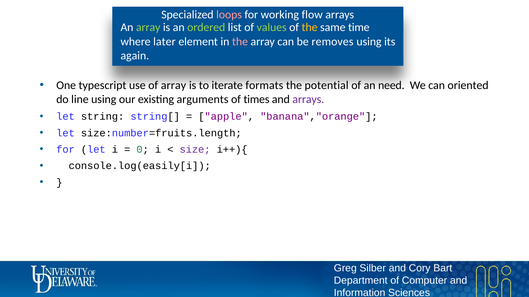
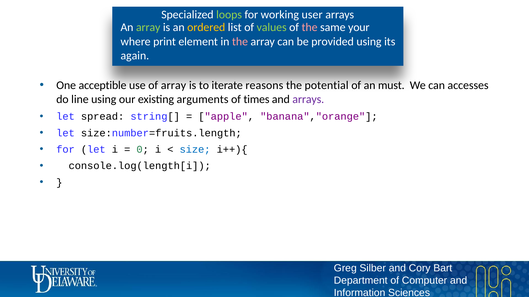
loops colour: pink -> light green
flow: flow -> user
ordered colour: light green -> yellow
the at (310, 27) colour: yellow -> pink
time: time -> your
later: later -> print
removes: removes -> provided
typescript: typescript -> acceptible
formats: formats -> reasons
need: need -> must
oriented: oriented -> accesses
string: string -> spread
size colour: purple -> blue
console.log(easily[i: console.log(easily[i -> console.log(length[i
